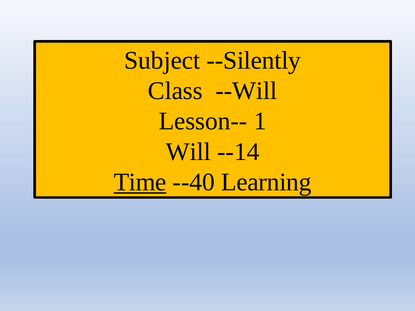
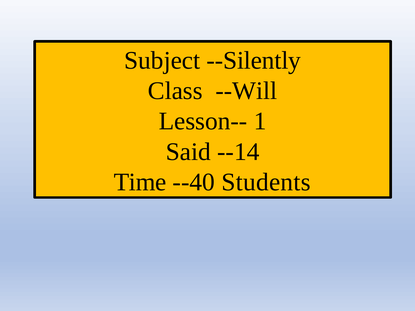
Will: Will -> Said
Time underline: present -> none
Learning: Learning -> Students
